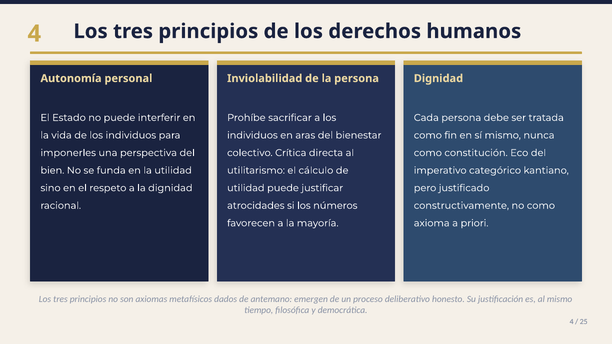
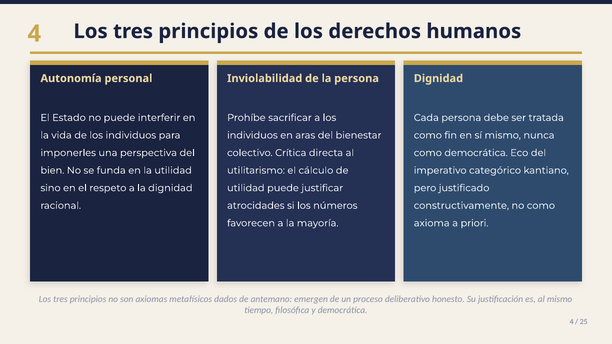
como constitución: constitución -> democrática
